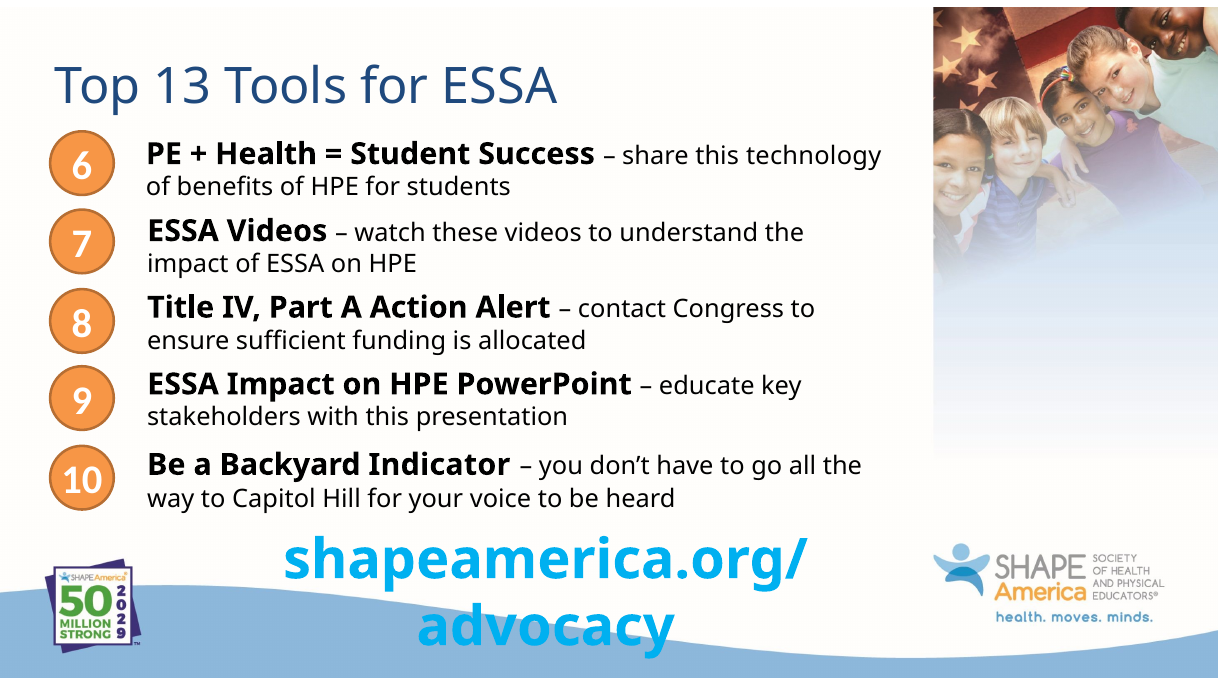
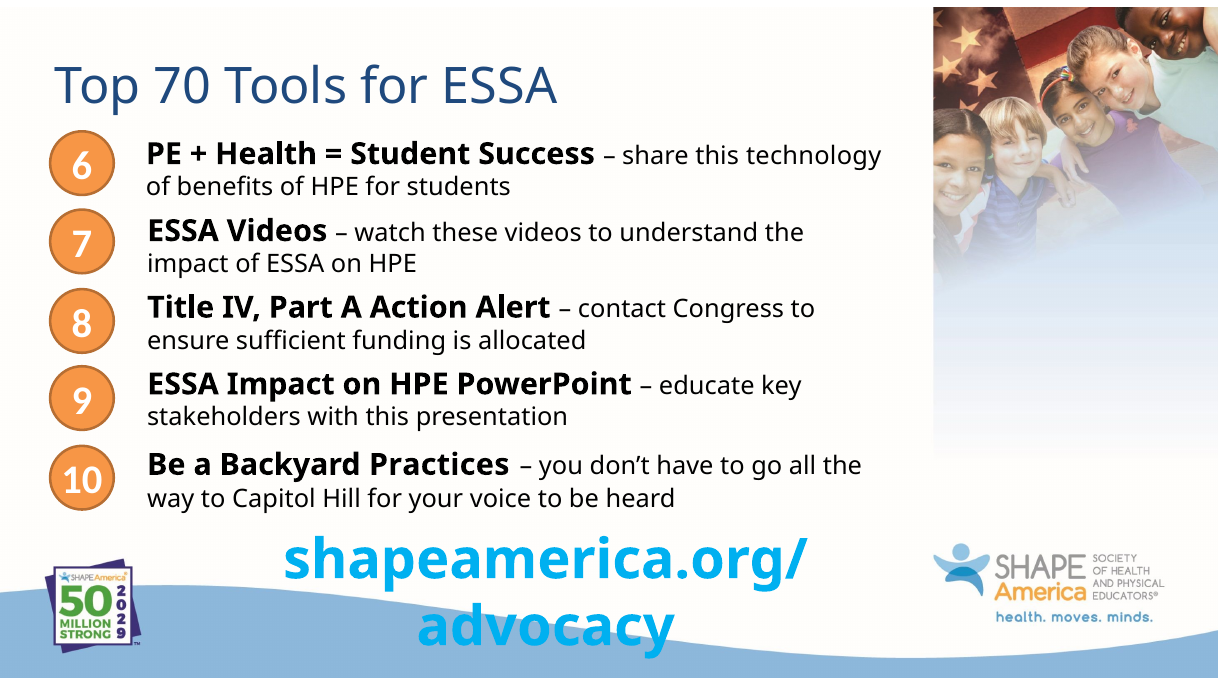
13: 13 -> 70
Indicator: Indicator -> Practices
